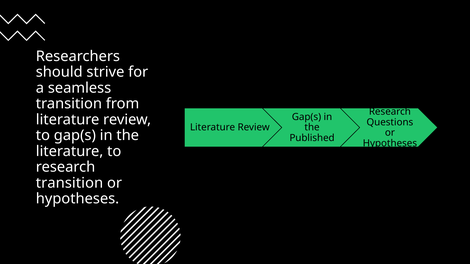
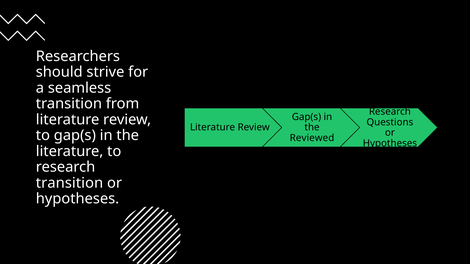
Published: Published -> Reviewed
